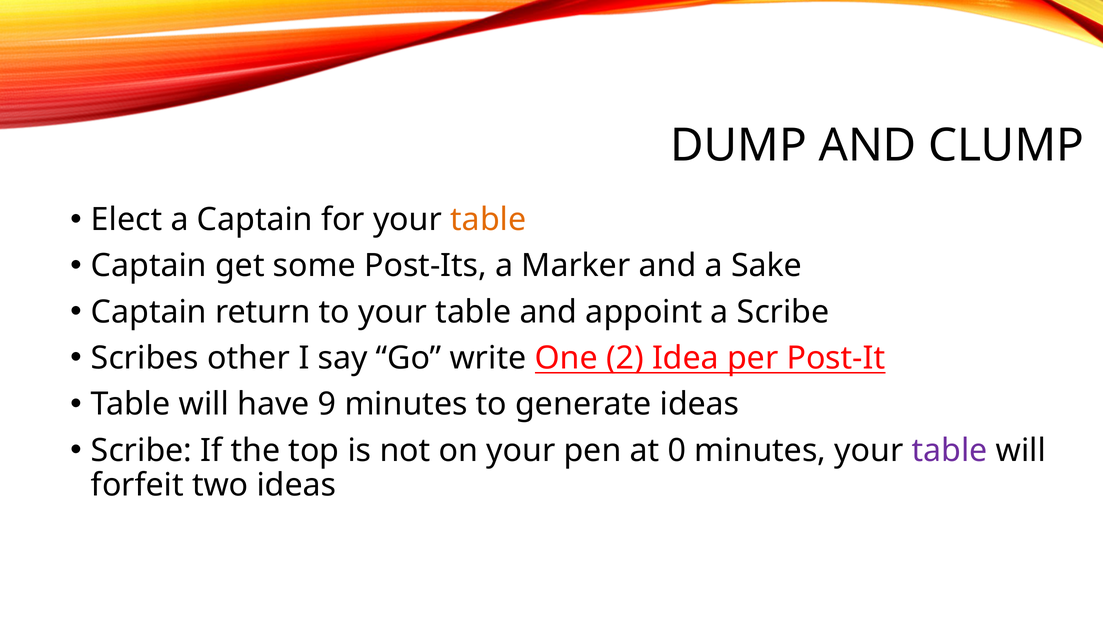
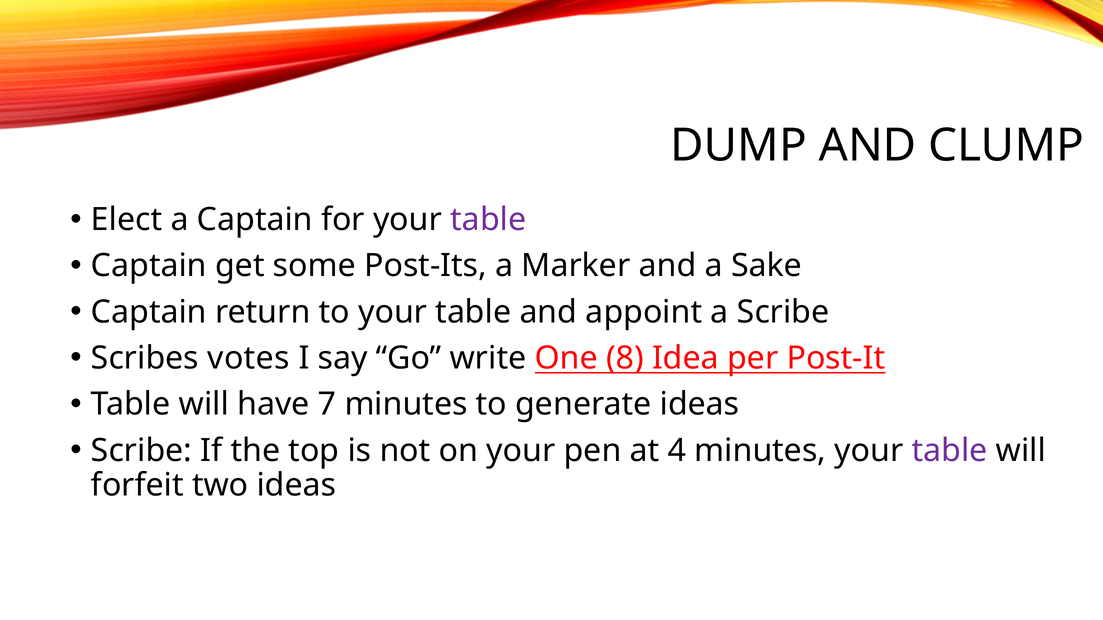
table at (488, 220) colour: orange -> purple
other: other -> votes
2: 2 -> 8
9: 9 -> 7
0: 0 -> 4
